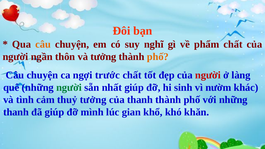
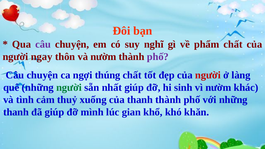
câu at (43, 44) colour: orange -> purple
ngần: ngần -> ngay
và tưởng: tưởng -> nườm
phố at (158, 57) colour: orange -> purple
trước: trước -> thúng
thuỷ tưởng: tưởng -> xuống
